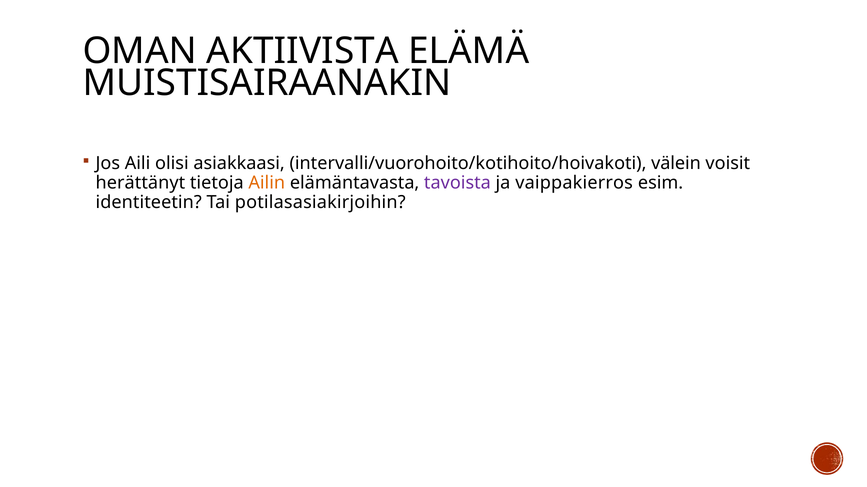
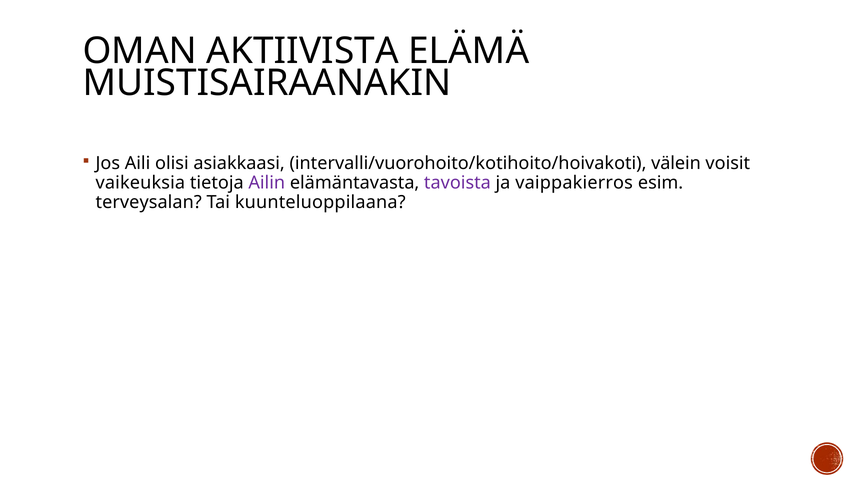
herättänyt: herättänyt -> vaikeuksia
Ailin colour: orange -> purple
identiteetin: identiteetin -> terveysalan
potilasasiakirjoihin: potilasasiakirjoihin -> kuunteluoppilaana
